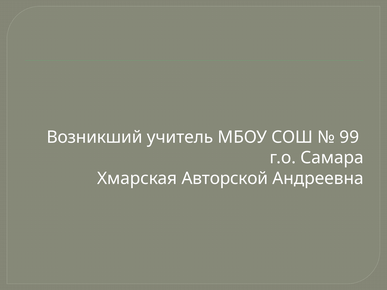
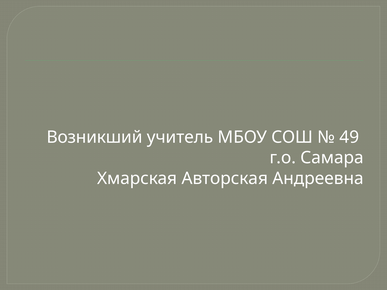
99: 99 -> 49
Авторской: Авторской -> Авторская
